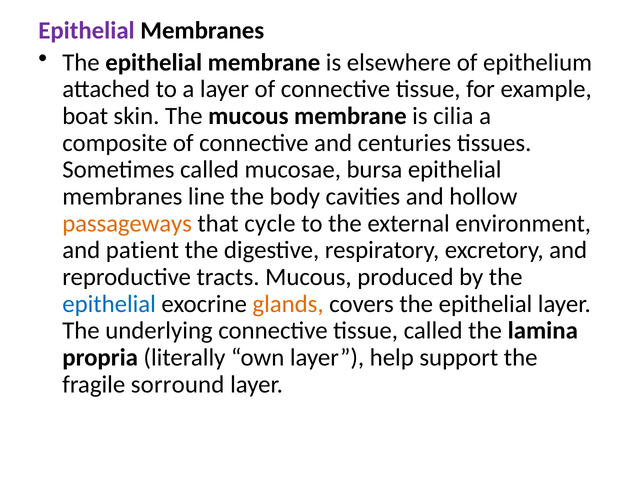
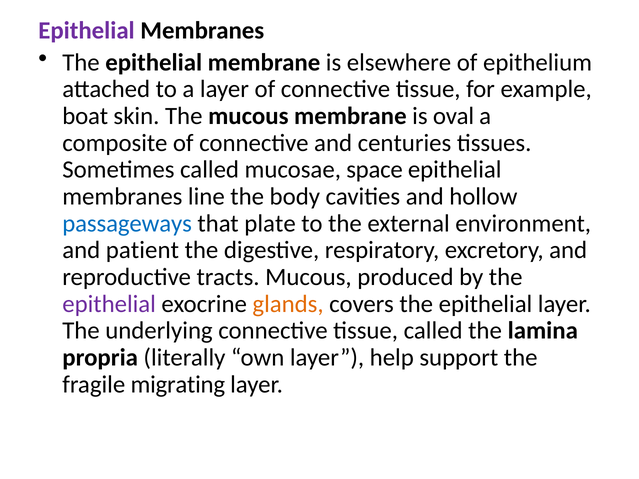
cilia: cilia -> oval
bursa: bursa -> space
passageways colour: orange -> blue
cycle: cycle -> plate
epithelial at (109, 304) colour: blue -> purple
sorround: sorround -> migrating
